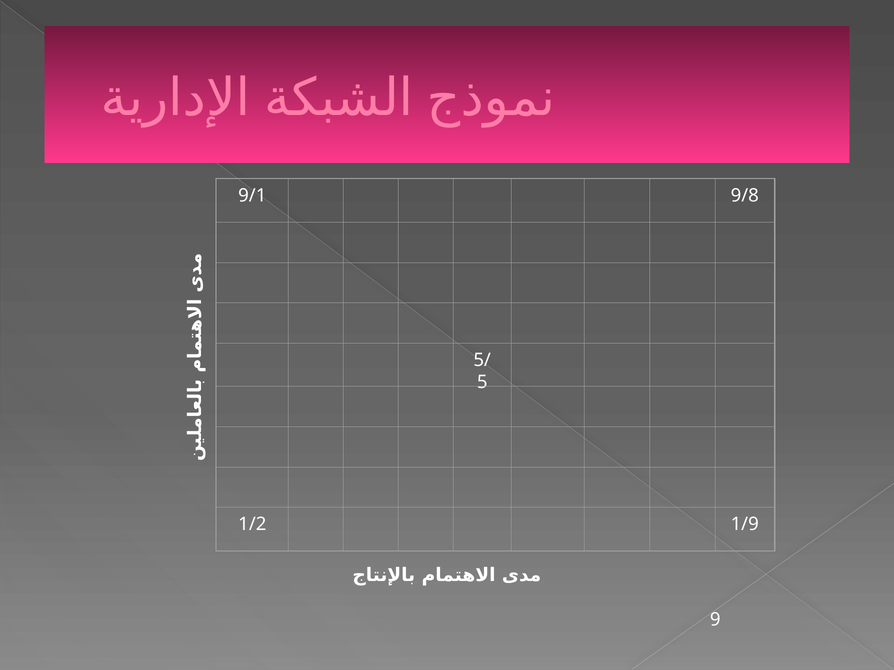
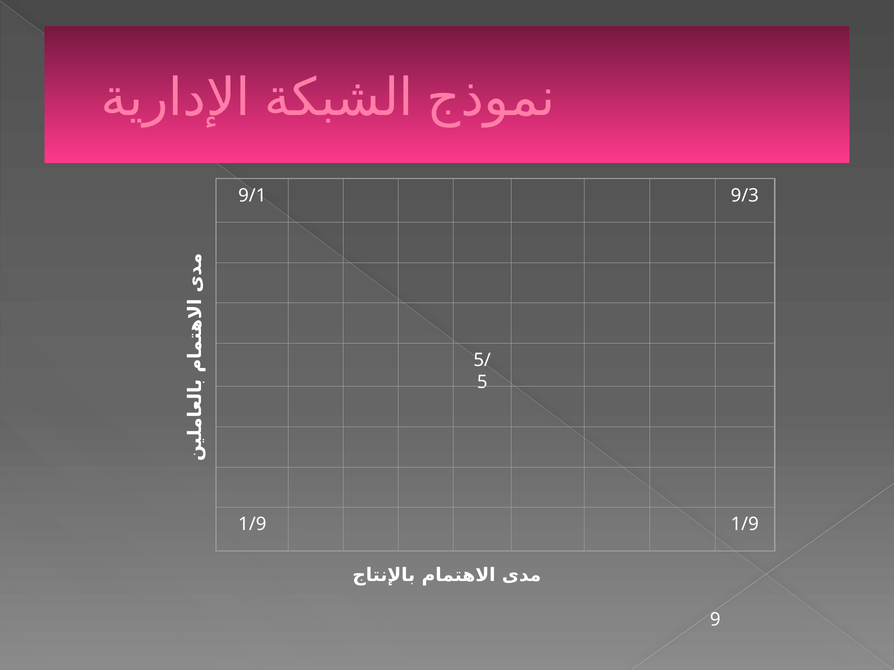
9/8: 9/8 -> 9/3
1/2 at (252, 525): 1/2 -> 1/9
